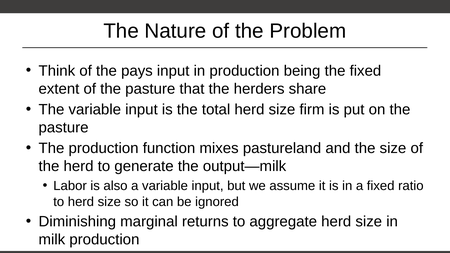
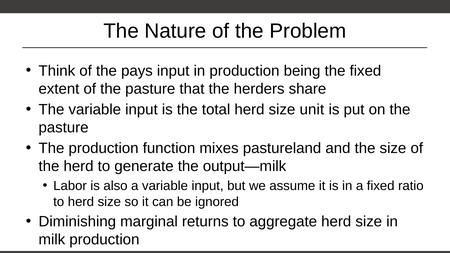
firm: firm -> unit
